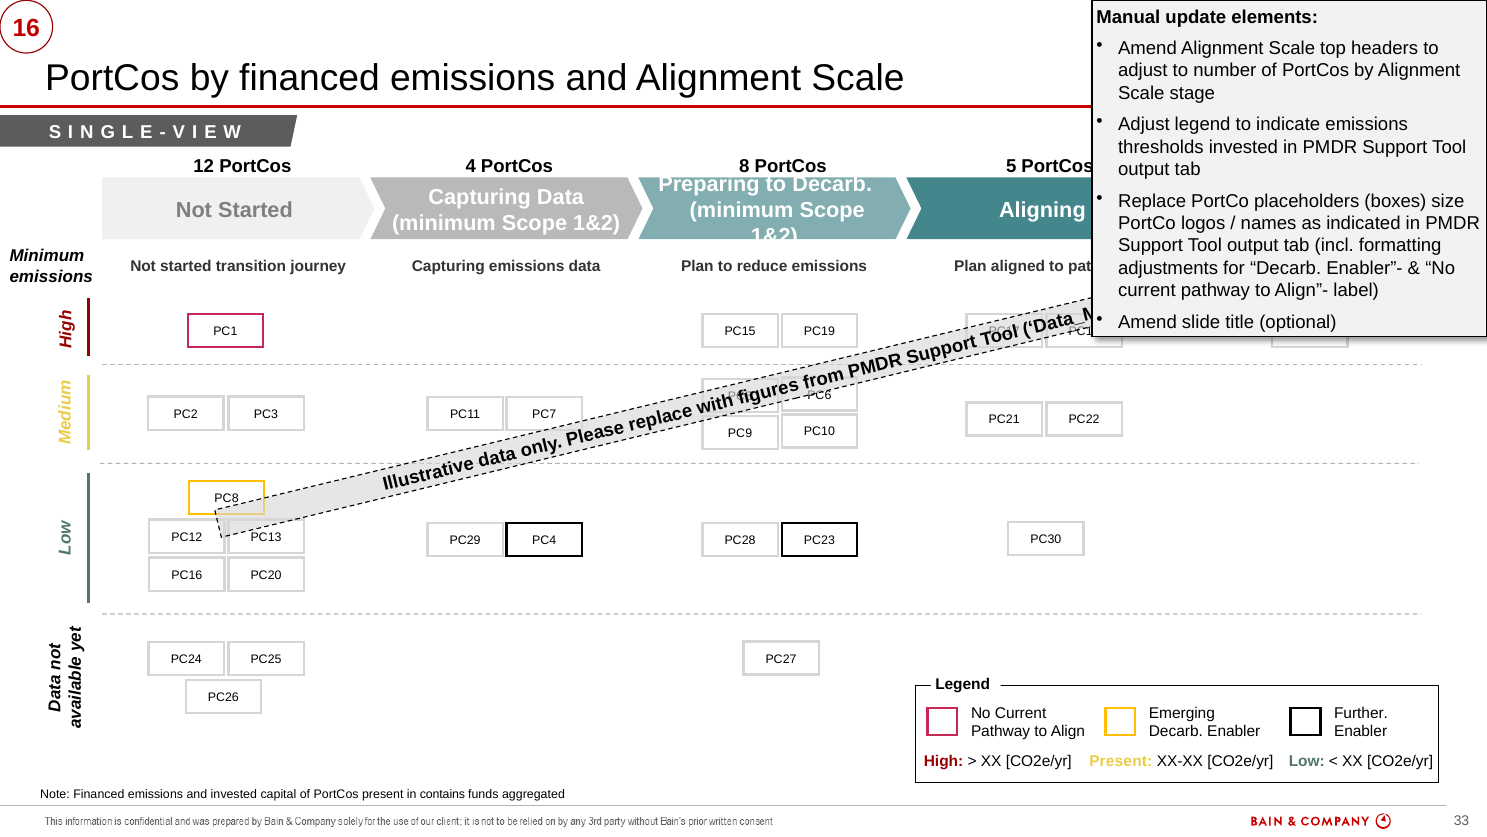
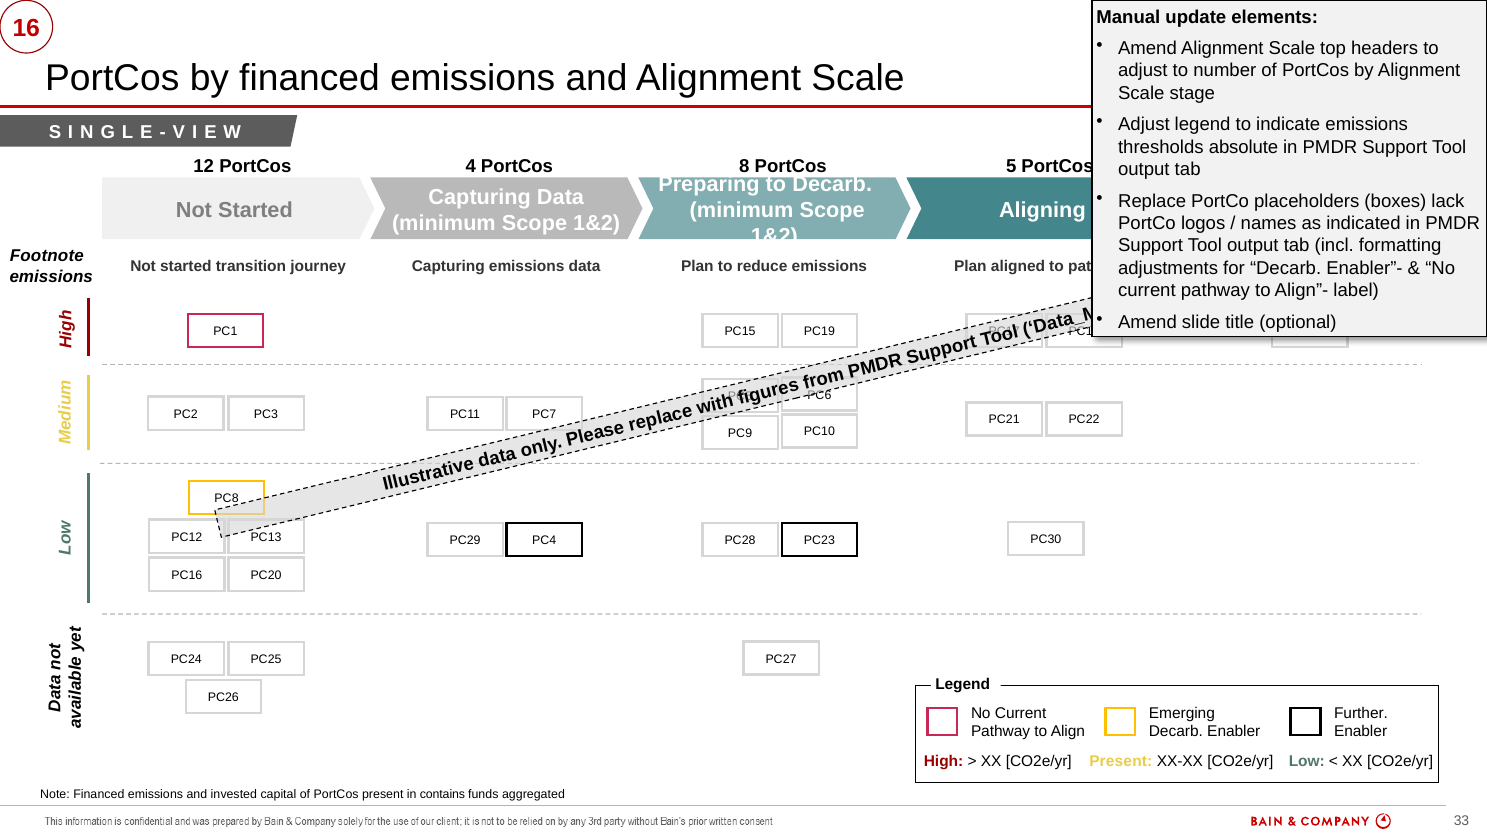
thresholds invested: invested -> absolute
size: size -> lack
Minimum at (47, 256): Minimum -> Footnote
